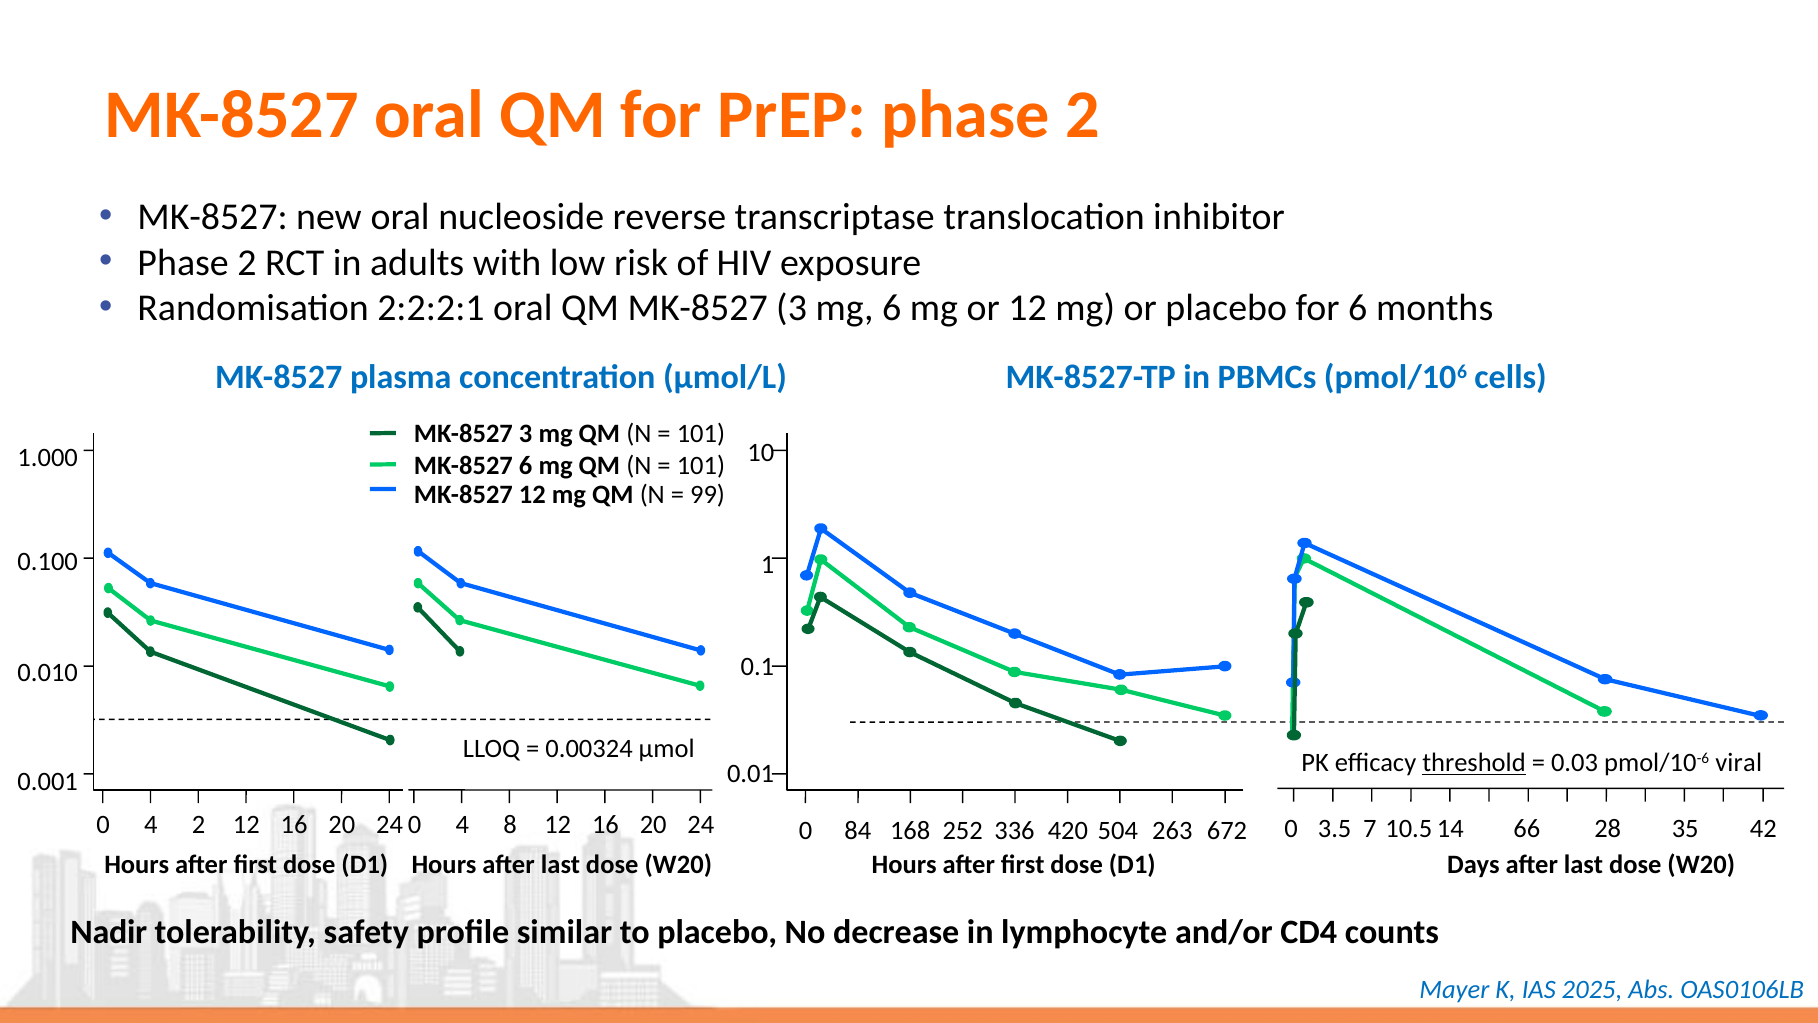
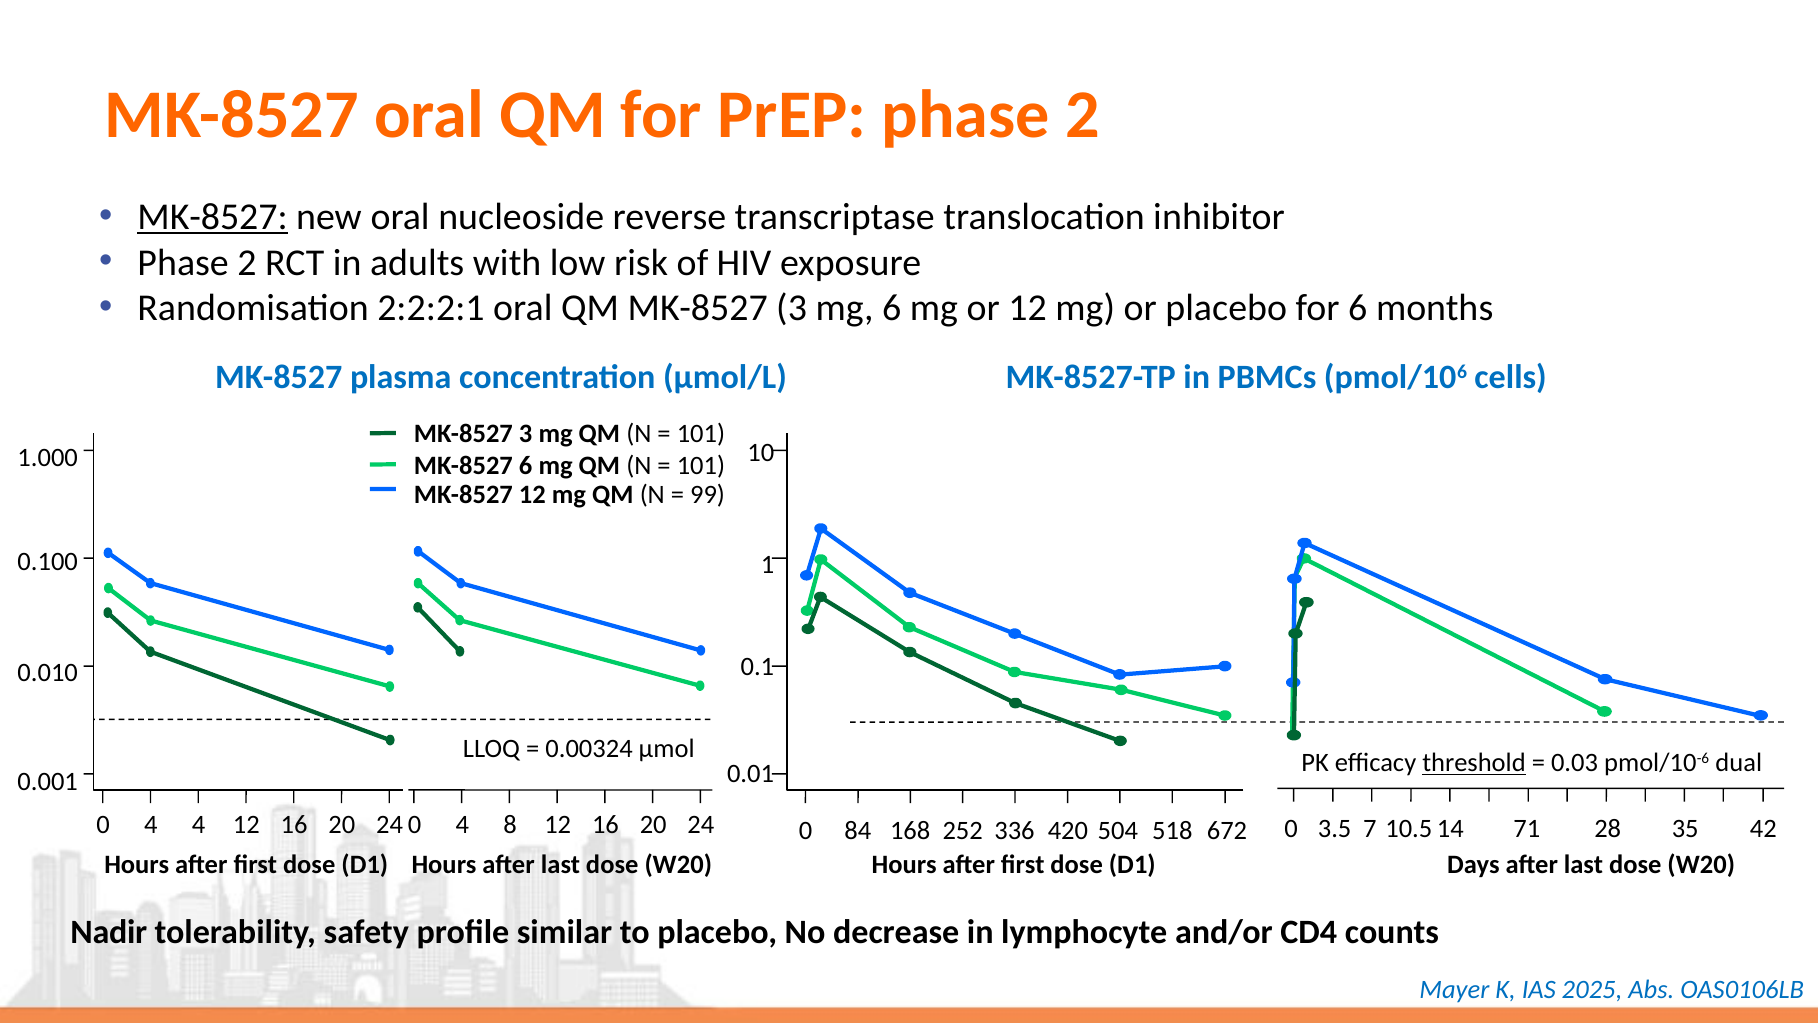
MK-8527 at (213, 217) underline: none -> present
viral: viral -> dual
4 2: 2 -> 4
66: 66 -> 71
263: 263 -> 518
